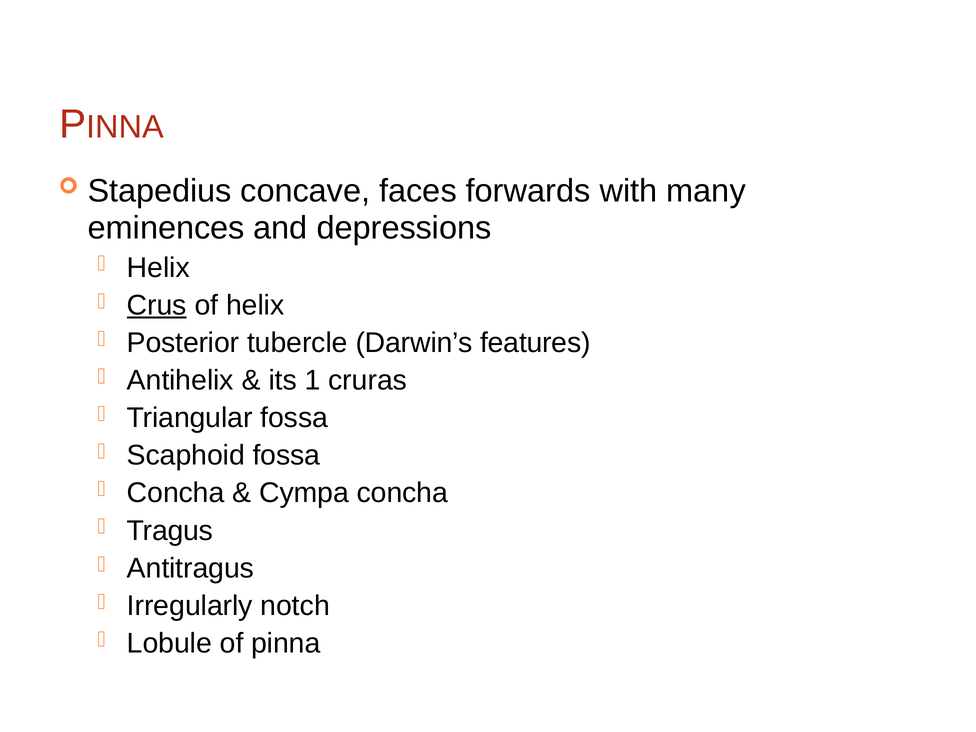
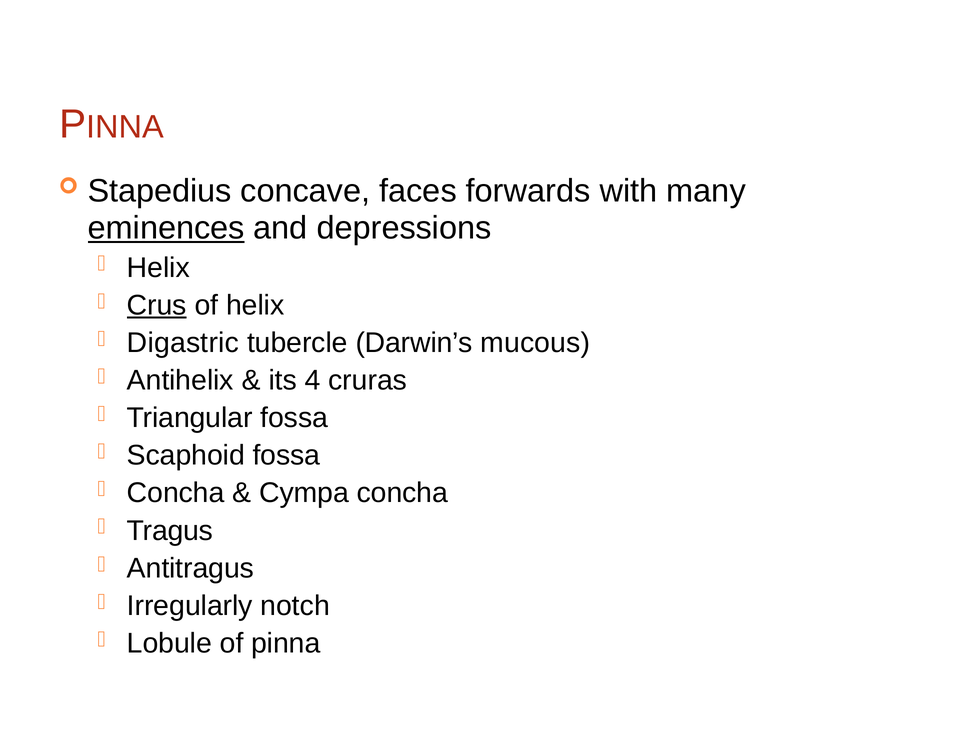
eminences underline: none -> present
Posterior: Posterior -> Digastric
features: features -> mucous
1: 1 -> 4
